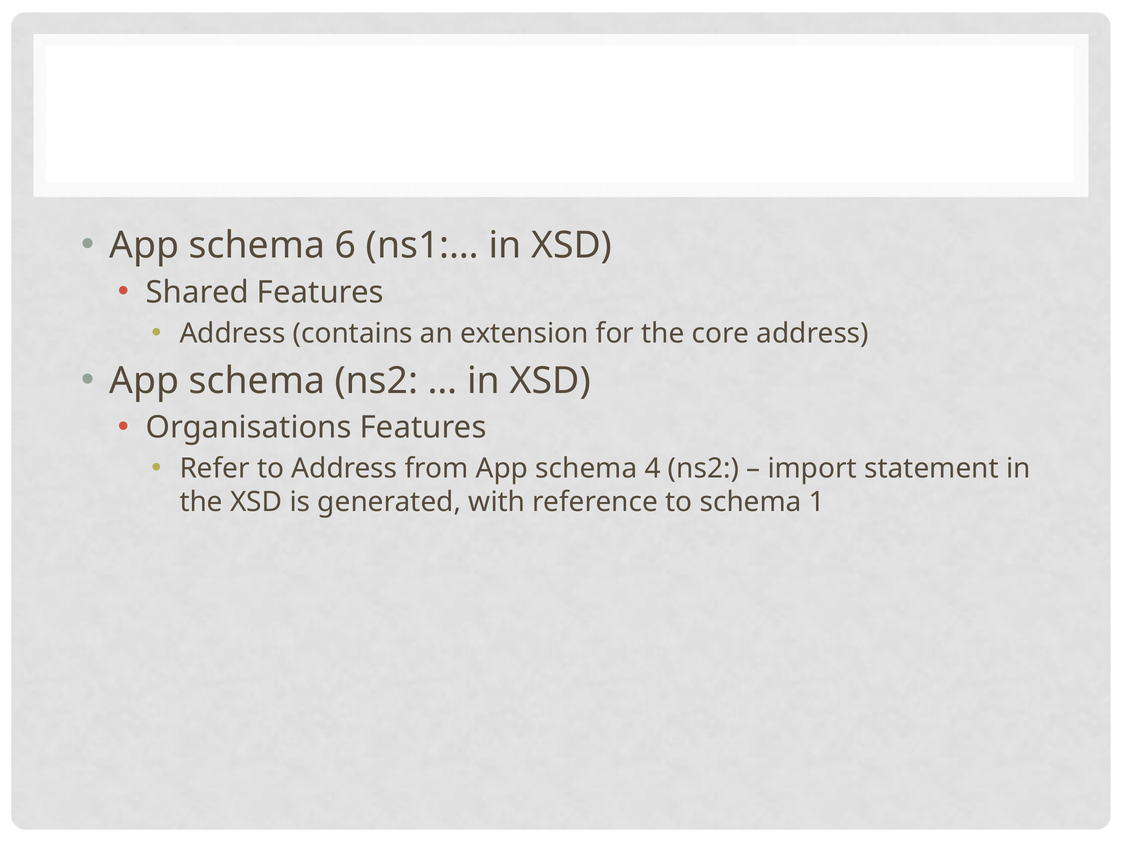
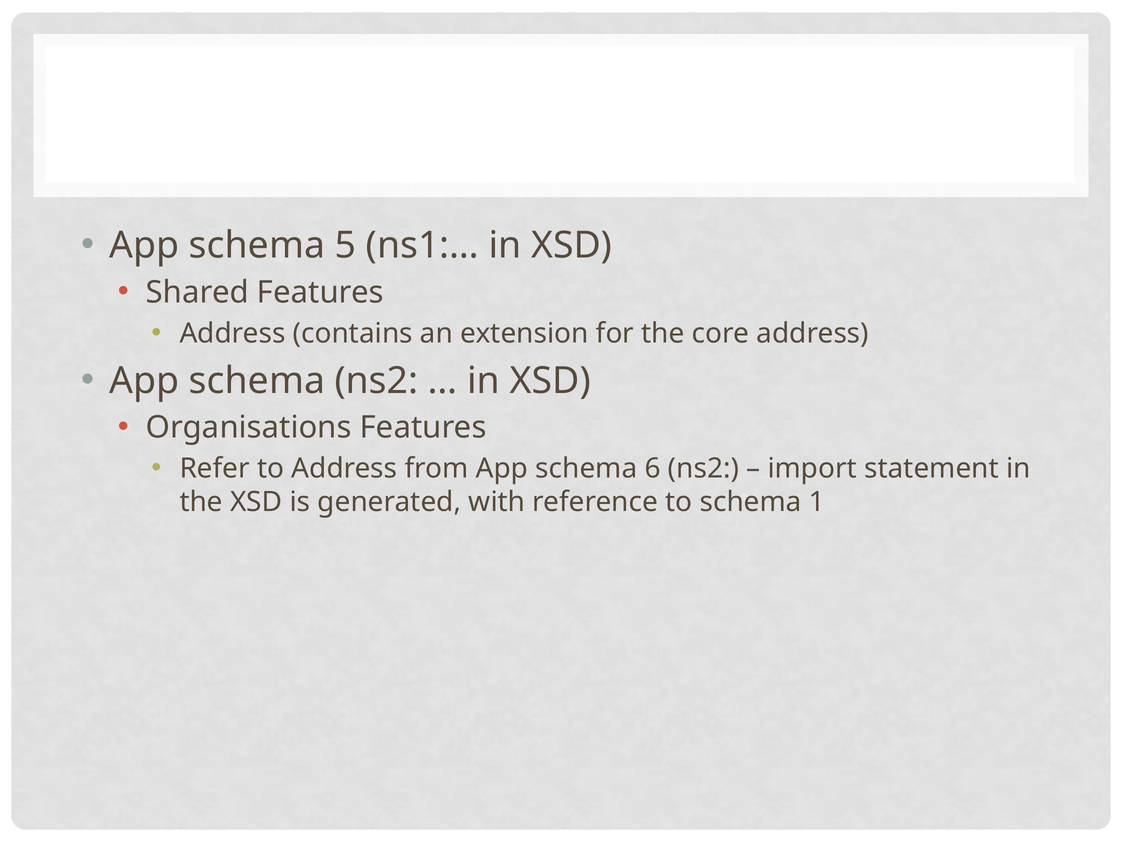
6: 6 -> 5
4: 4 -> 6
